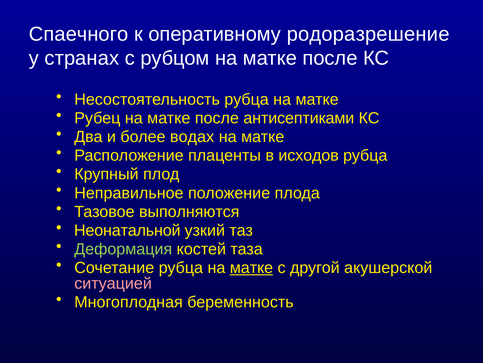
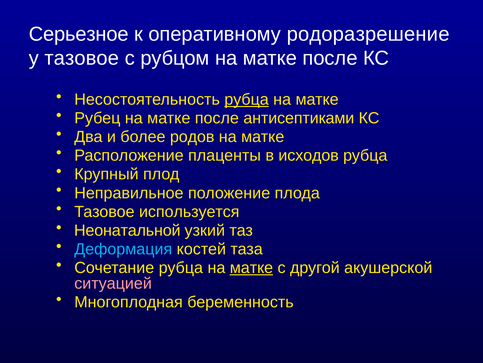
Спаечного: Спаечного -> Серьезное
у странах: странах -> тазовое
рубца at (247, 99) underline: none -> present
водах: водах -> родов
выполняются: выполняются -> используется
Деформация colour: light green -> light blue
